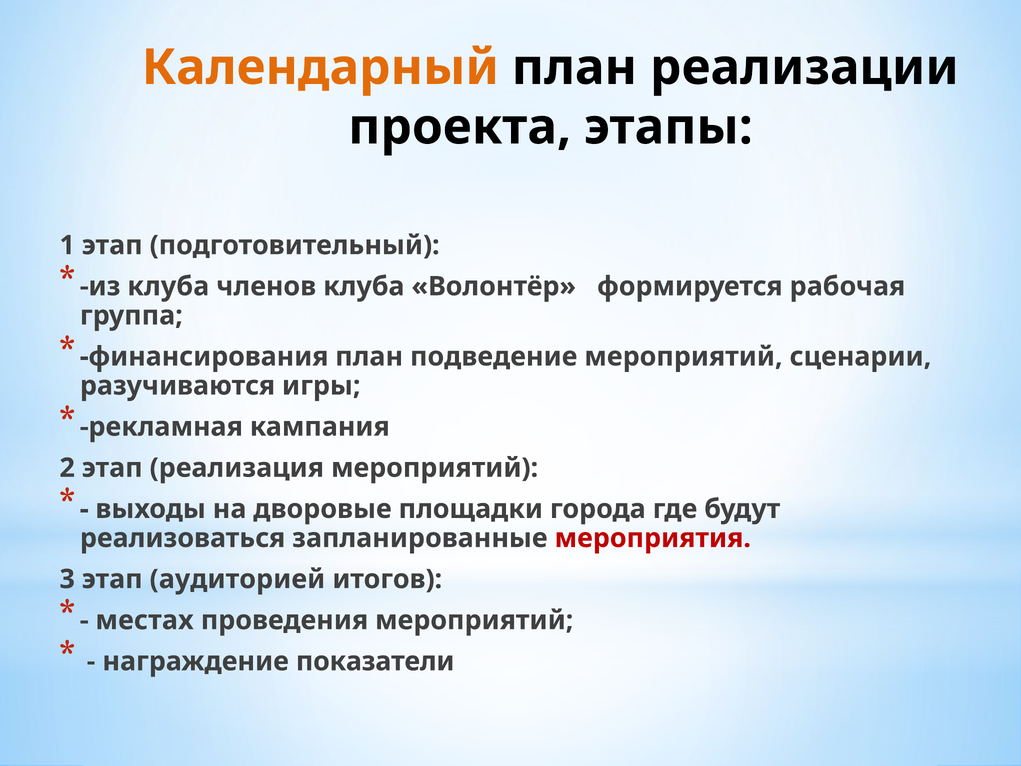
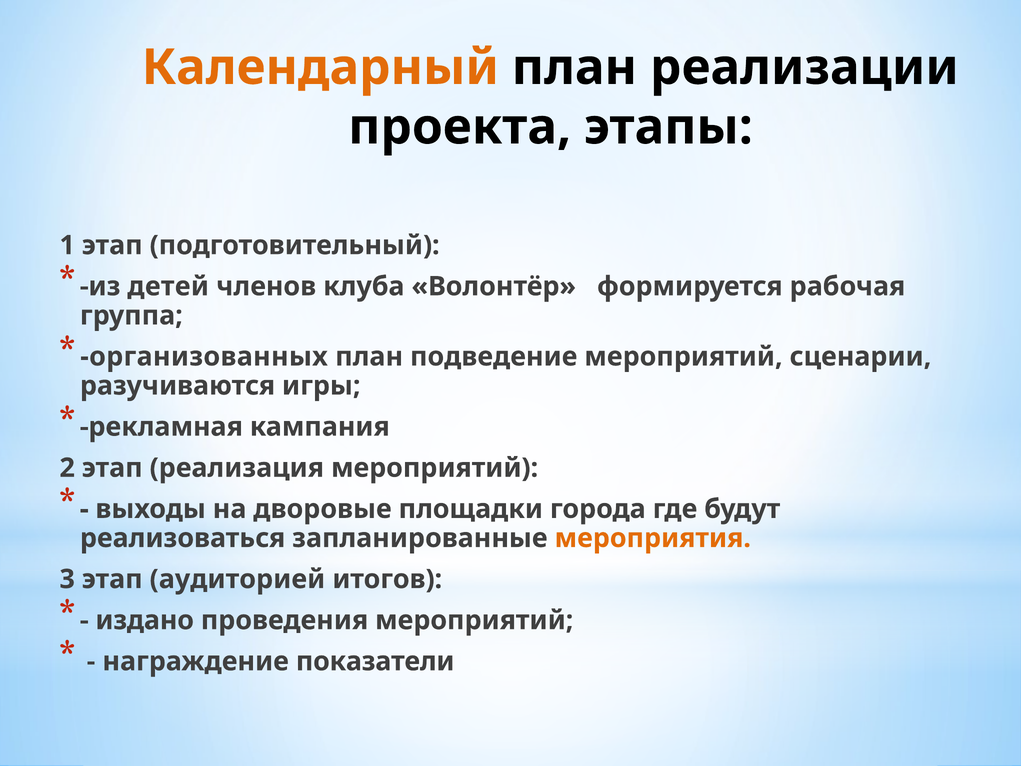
из клуба: клуба -> детей
финансирования: финансирования -> организованных
мероприятия colour: red -> orange
местах: местах -> издано
